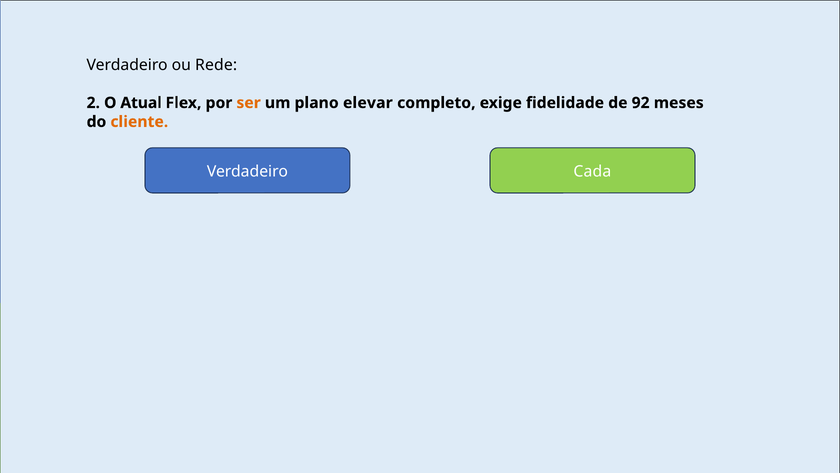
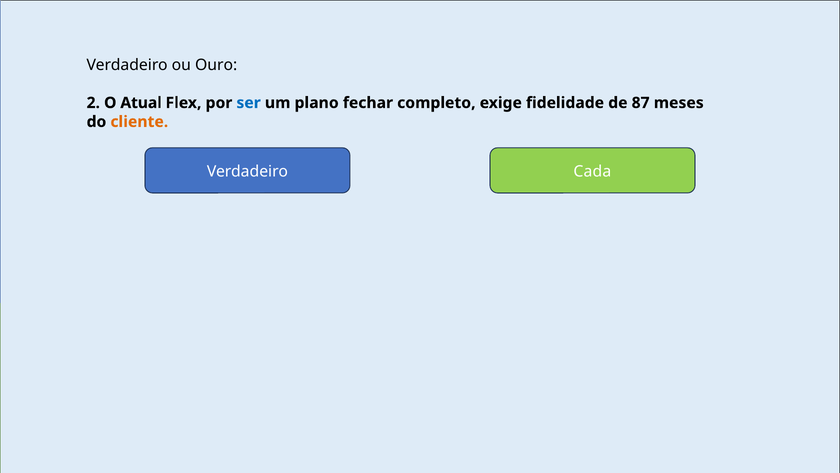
Rede: Rede -> Ouro
ser colour: orange -> blue
elevar: elevar -> fechar
92: 92 -> 87
